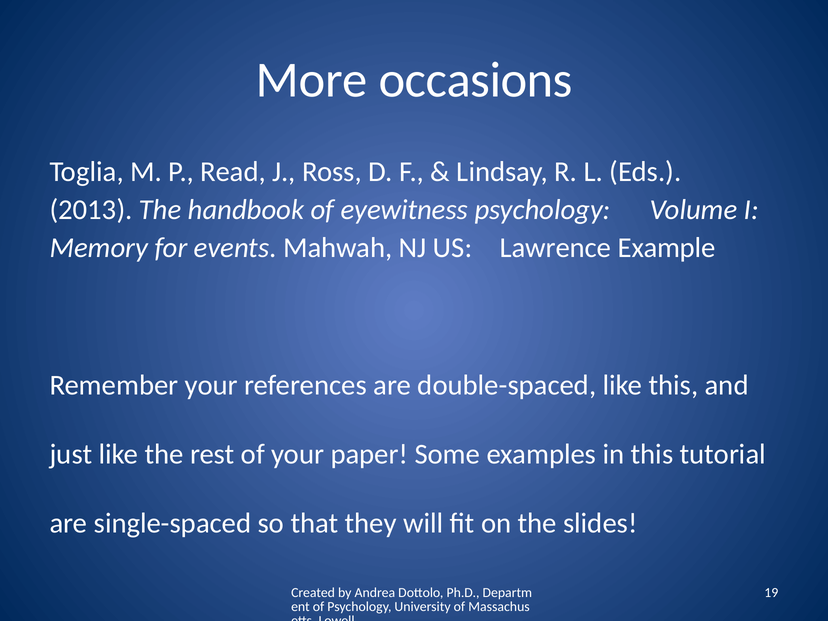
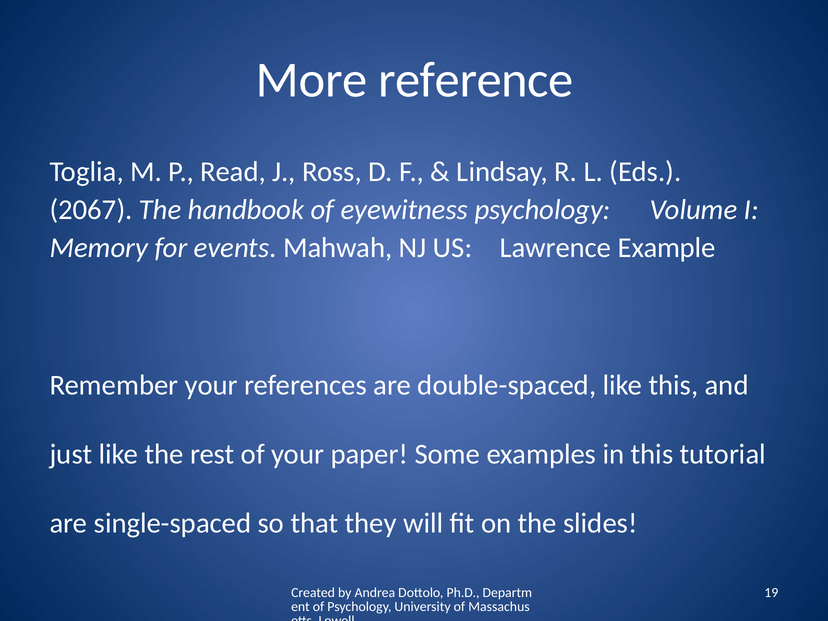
occasions: occasions -> reference
2013: 2013 -> 2067
